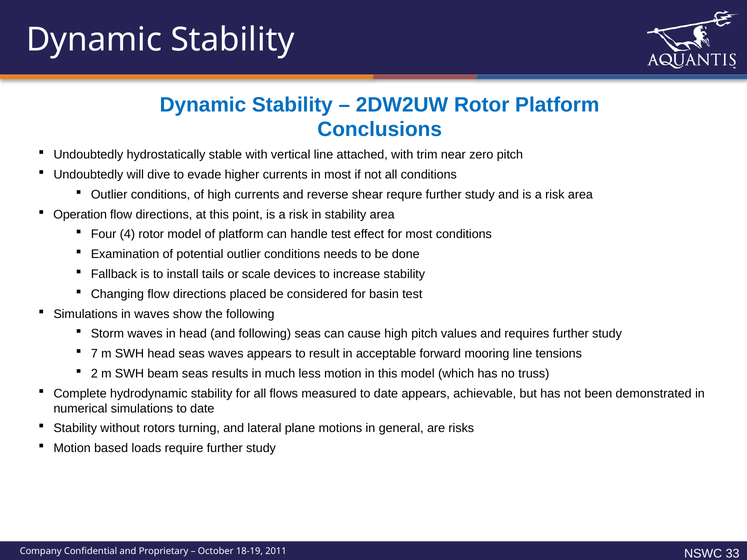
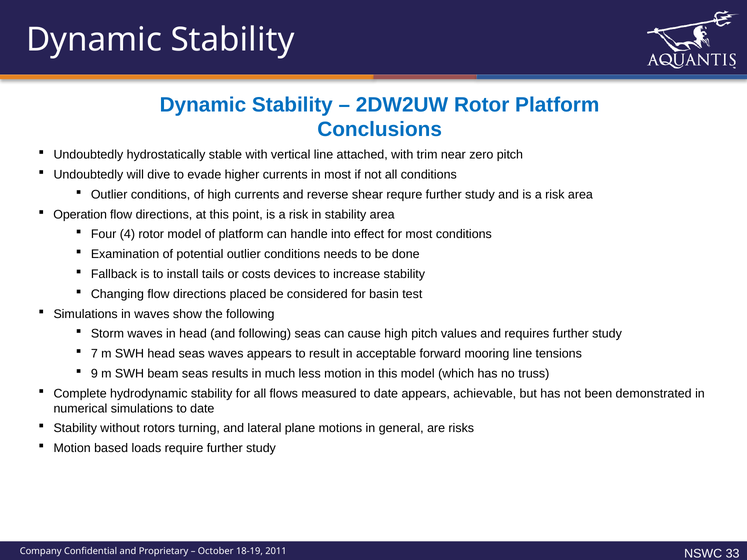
handle test: test -> into
scale: scale -> costs
2: 2 -> 9
